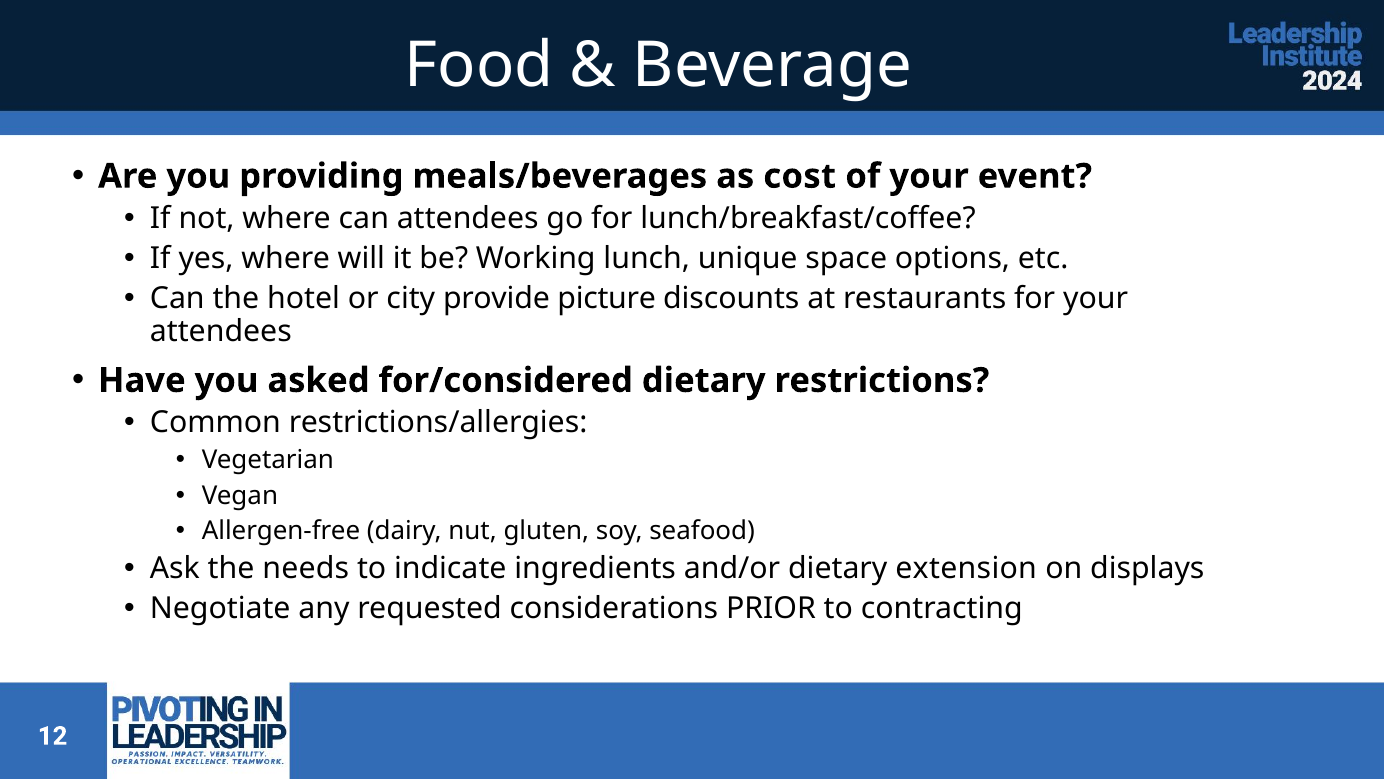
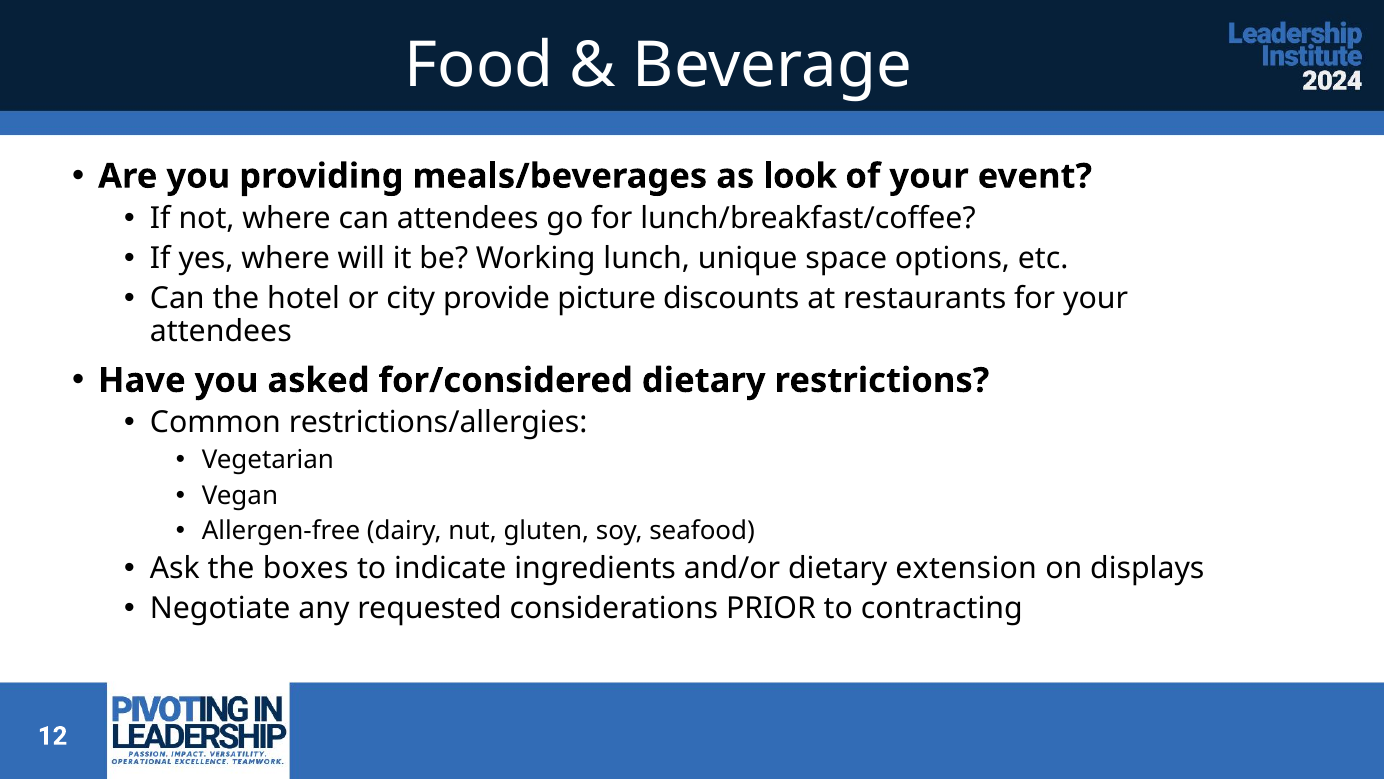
cost: cost -> look
needs: needs -> boxes
